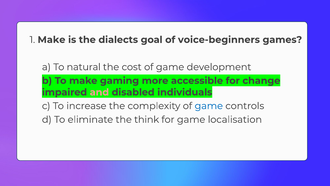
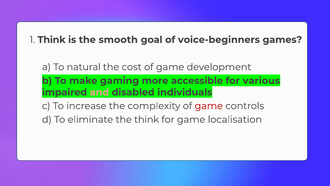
1 Make: Make -> Think
dialects: dialects -> smooth
change: change -> various
game at (209, 106) colour: blue -> red
